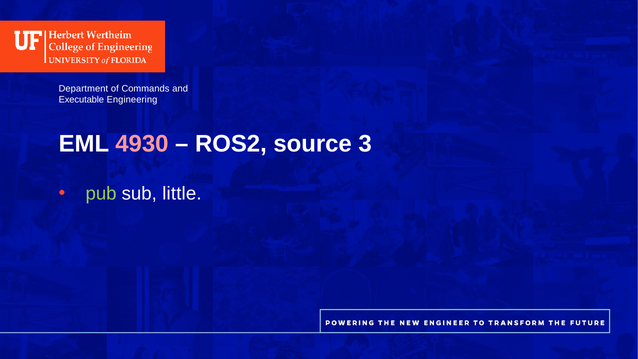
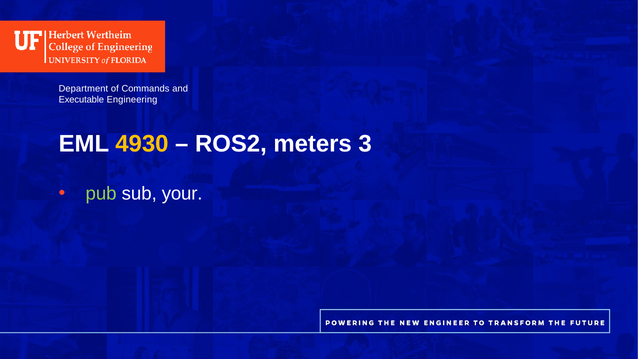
4930 colour: pink -> yellow
source: source -> meters
little: little -> your
